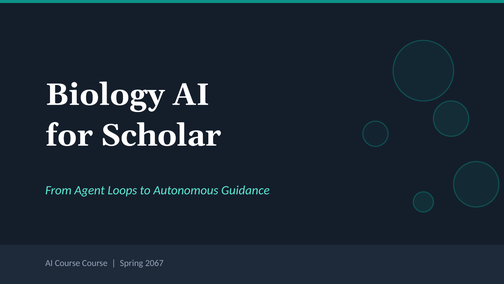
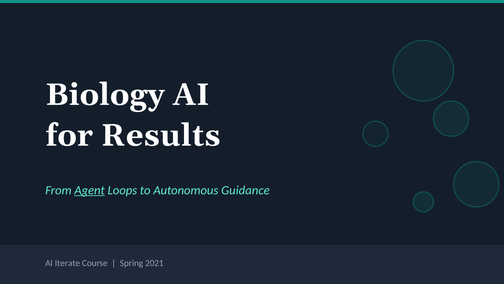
Scholar: Scholar -> Results
Agent underline: none -> present
AI Course: Course -> Iterate
2067: 2067 -> 2021
